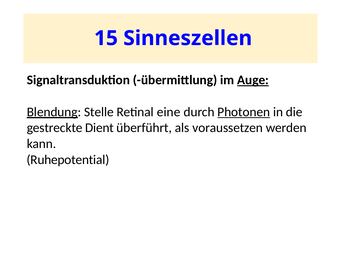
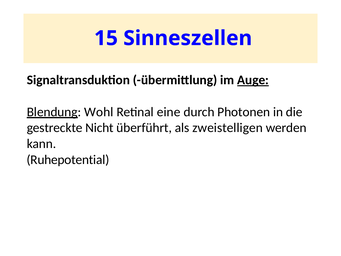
Stelle: Stelle -> Wohl
Photonen underline: present -> none
Dient: Dient -> Nicht
voraussetzen: voraussetzen -> zweistelligen
